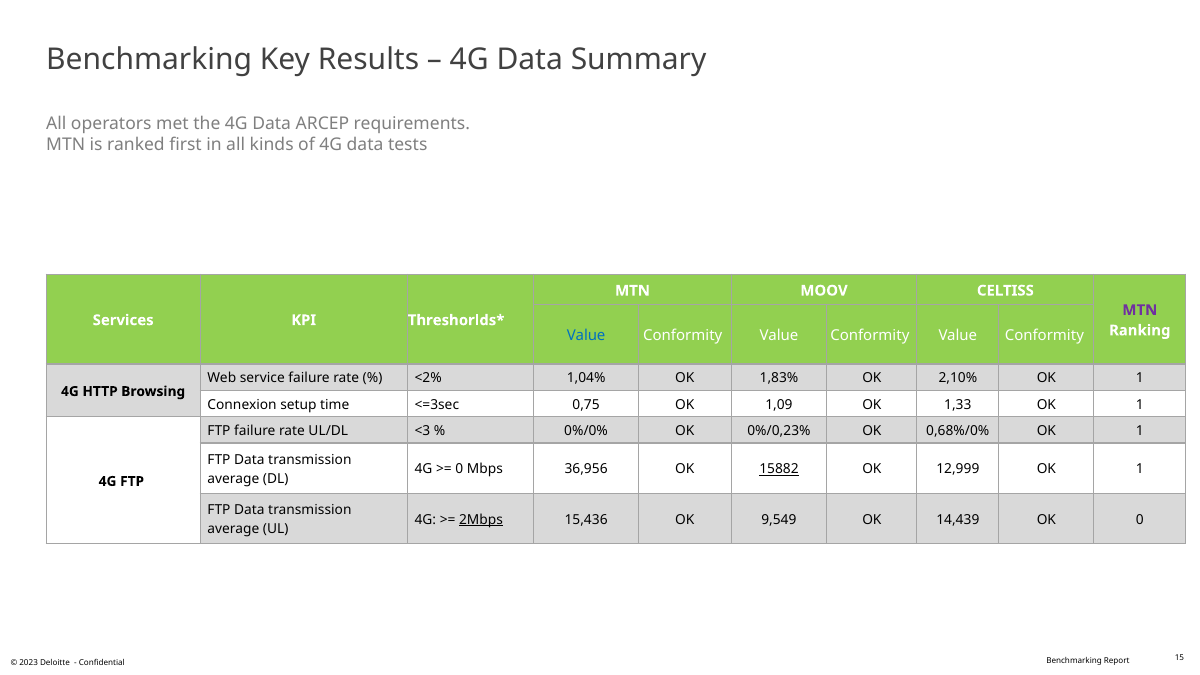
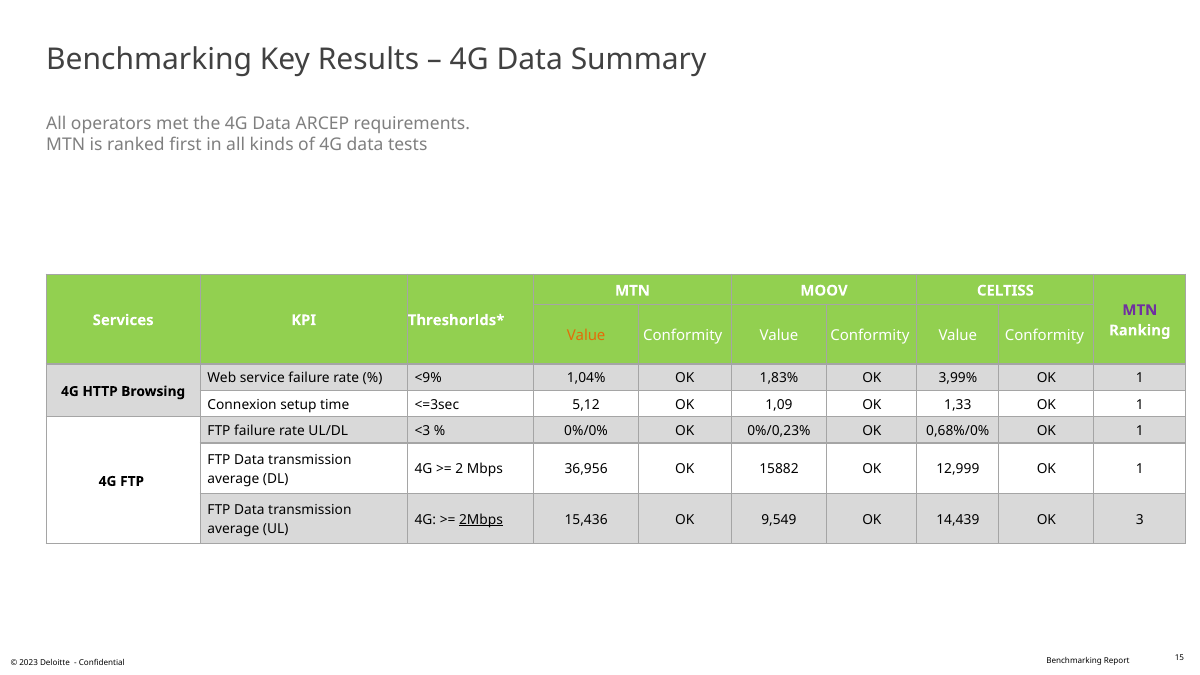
Value at (586, 336) colour: blue -> orange
<2%: <2% -> <9%
2,10%: 2,10% -> 3,99%
0,75: 0,75 -> 5,12
0 at (459, 469): 0 -> 2
15882 underline: present -> none
OK 0: 0 -> 3
